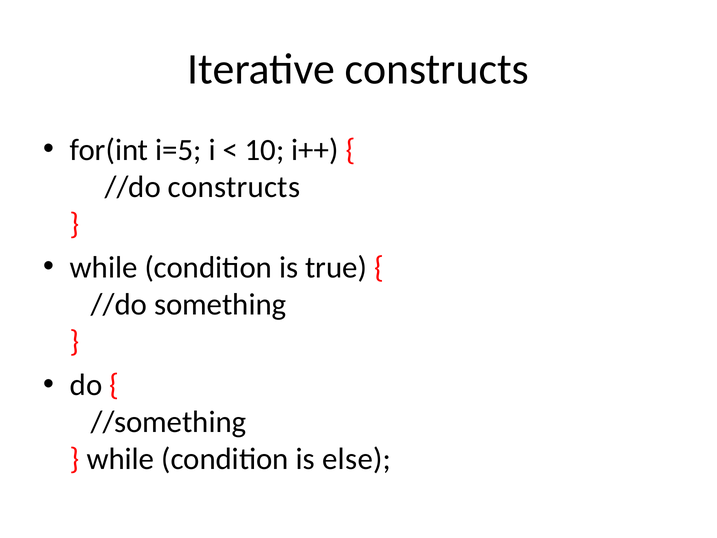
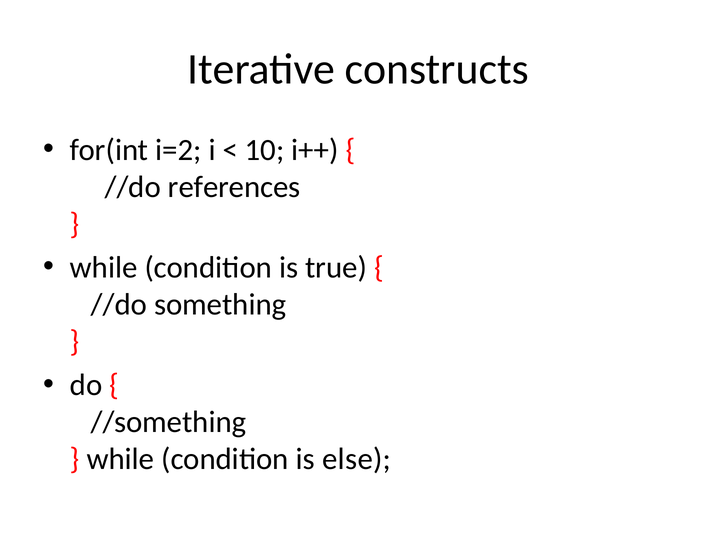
i=5: i=5 -> i=2
//do constructs: constructs -> references
